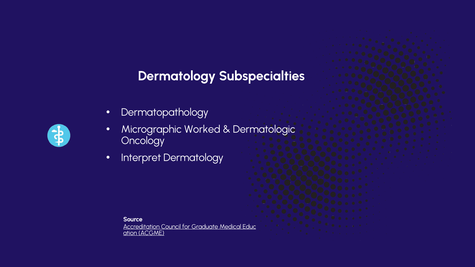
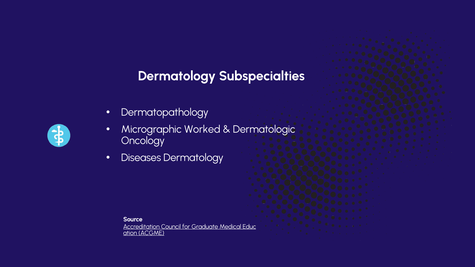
Interpret: Interpret -> Diseases
